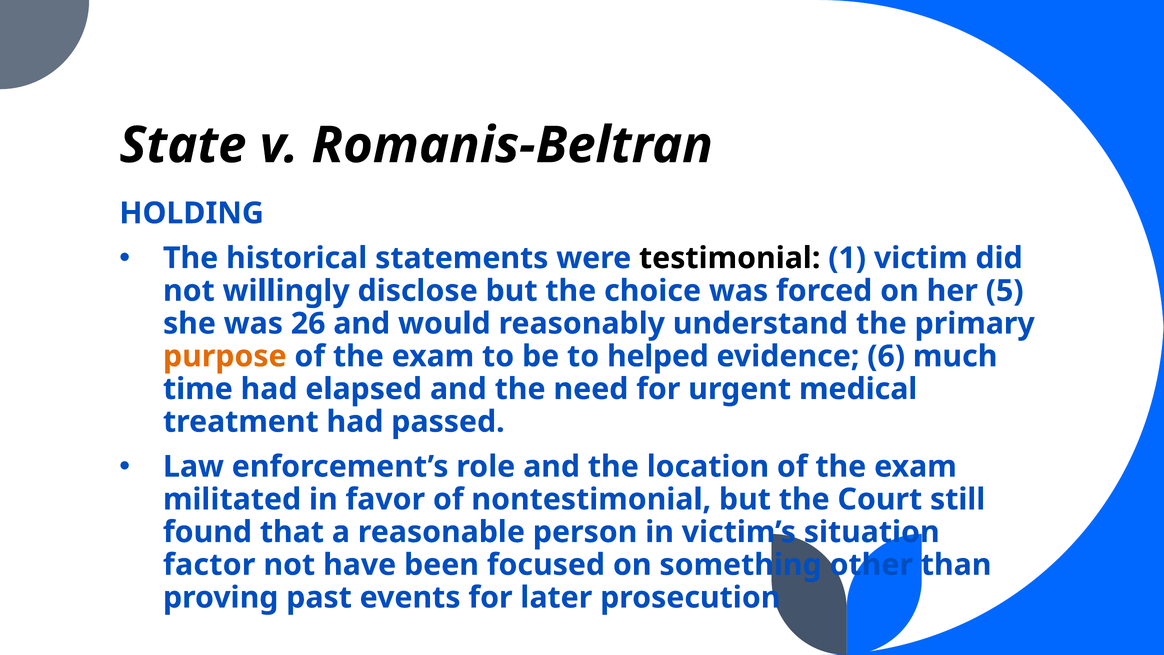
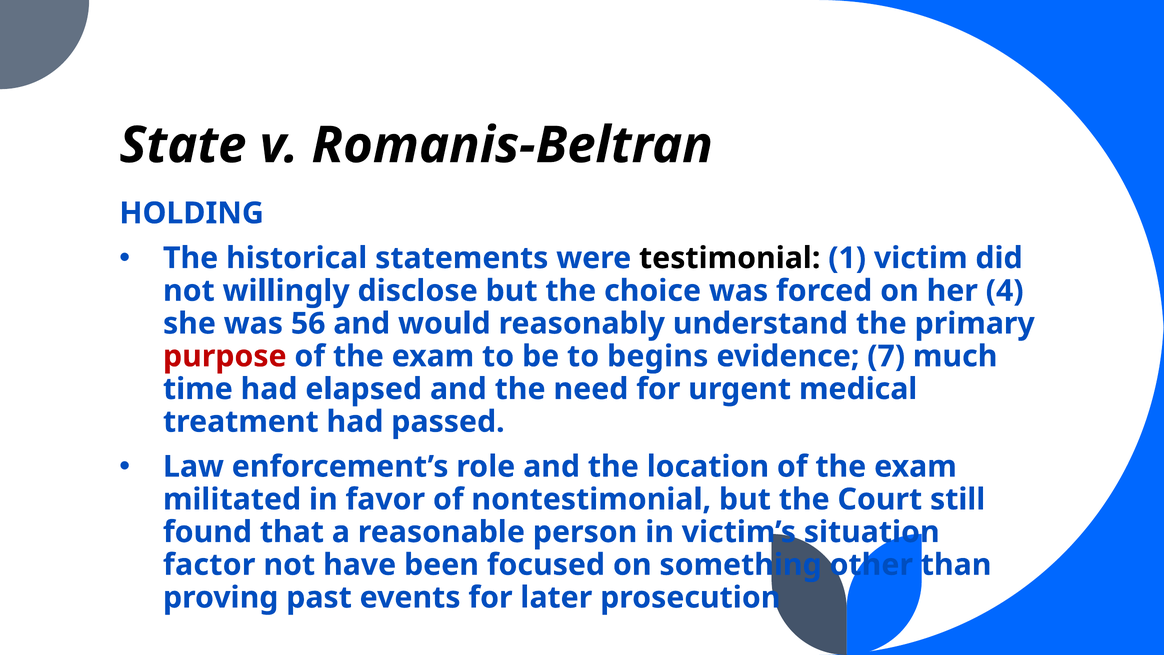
5: 5 -> 4
26: 26 -> 56
purpose colour: orange -> red
helped: helped -> begins
6: 6 -> 7
